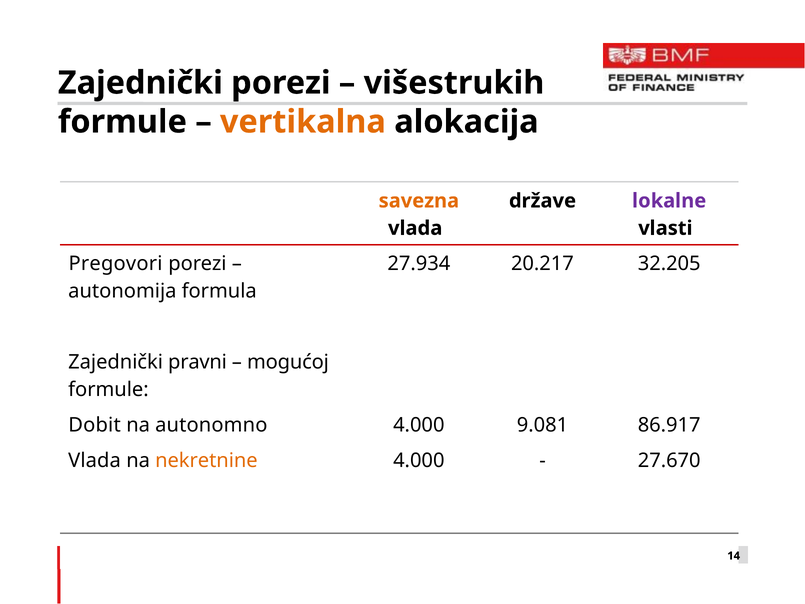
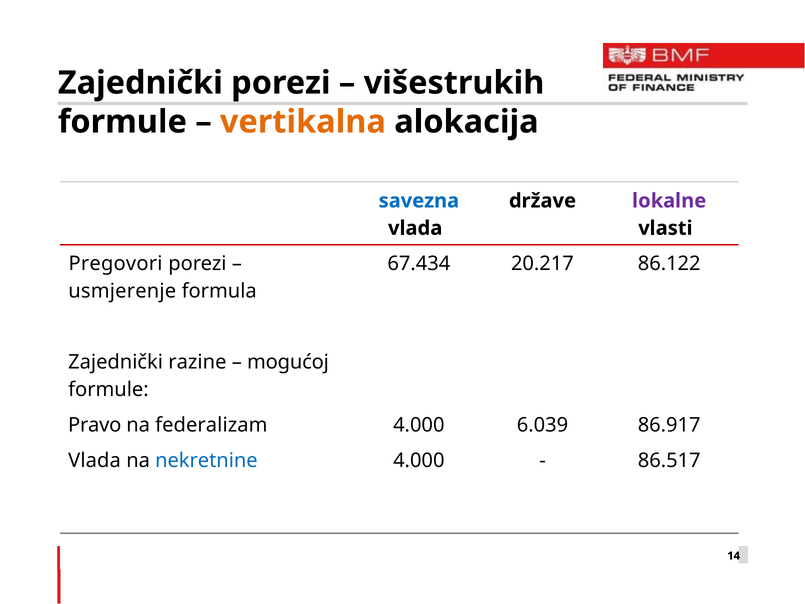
savezna colour: orange -> blue
27.934: 27.934 -> 67.434
32.205: 32.205 -> 86.122
autonomija: autonomija -> usmjerenje
pravni: pravni -> razine
Dobit: Dobit -> Pravo
autonomno: autonomno -> federalizam
9.081: 9.081 -> 6.039
nekretnine colour: orange -> blue
27.670: 27.670 -> 86.517
